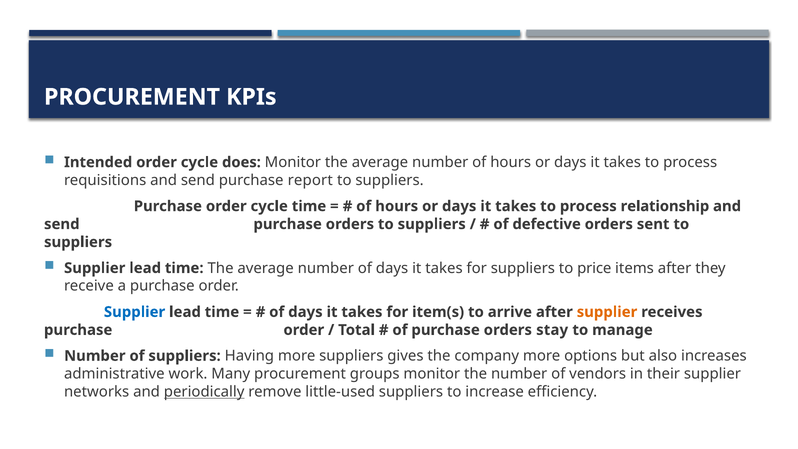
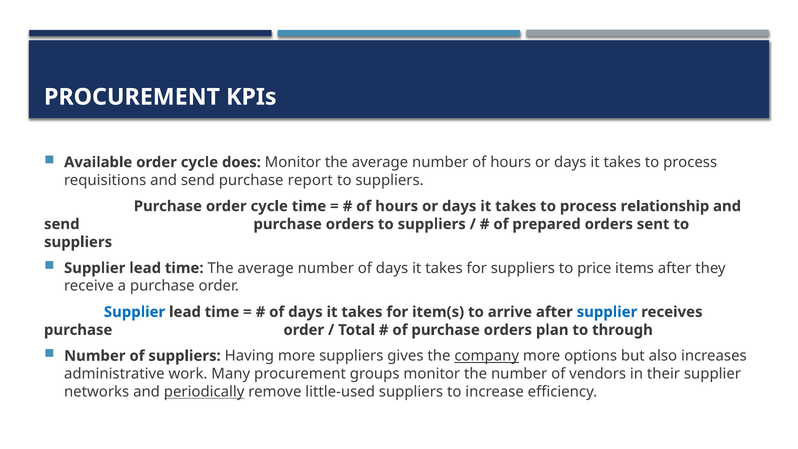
Intended: Intended -> Available
defective: defective -> prepared
supplier at (607, 312) colour: orange -> blue
stay: stay -> plan
manage: manage -> through
company underline: none -> present
